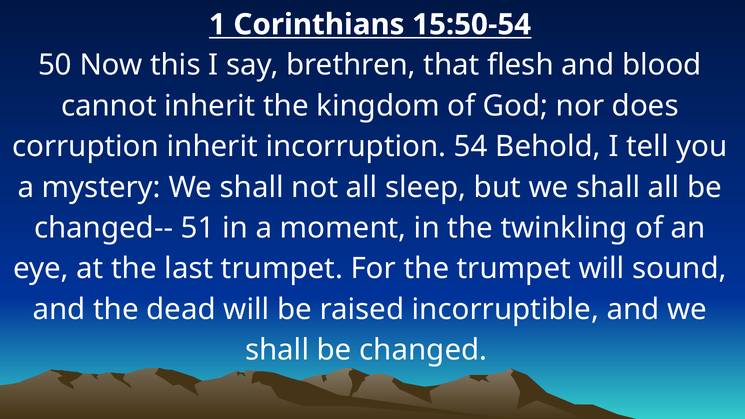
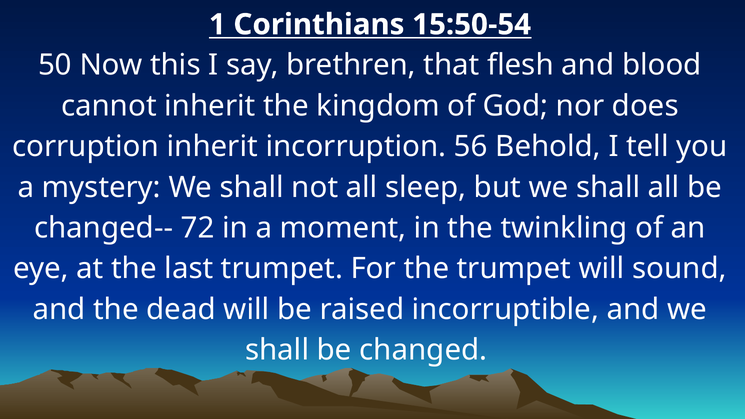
54: 54 -> 56
51: 51 -> 72
